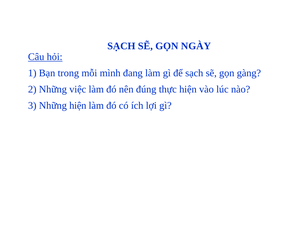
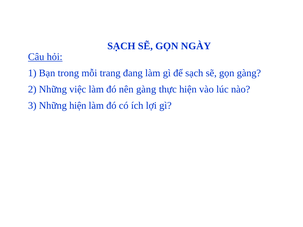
mình: mình -> trang
nên đúng: đúng -> gàng
